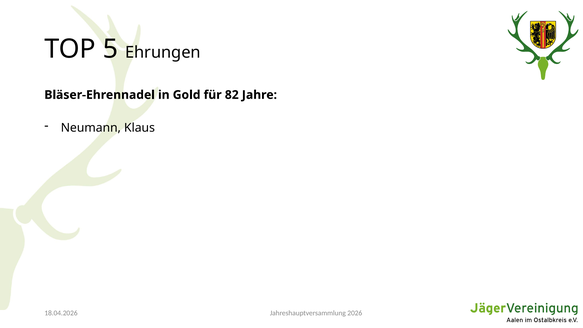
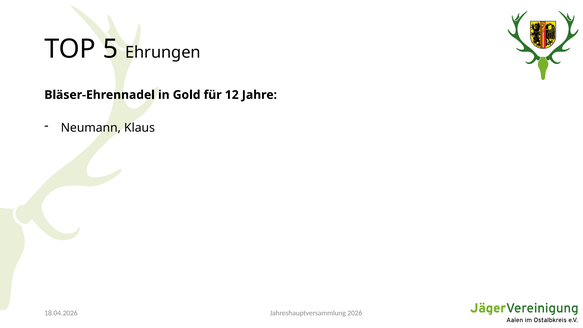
82: 82 -> 12
